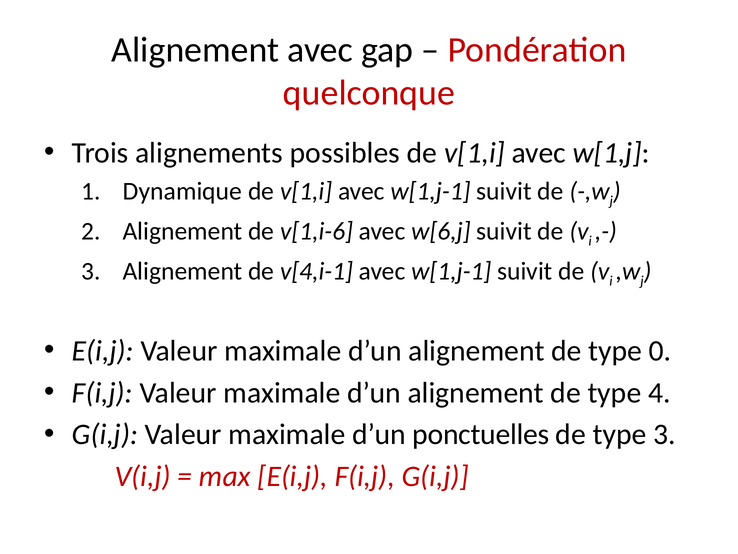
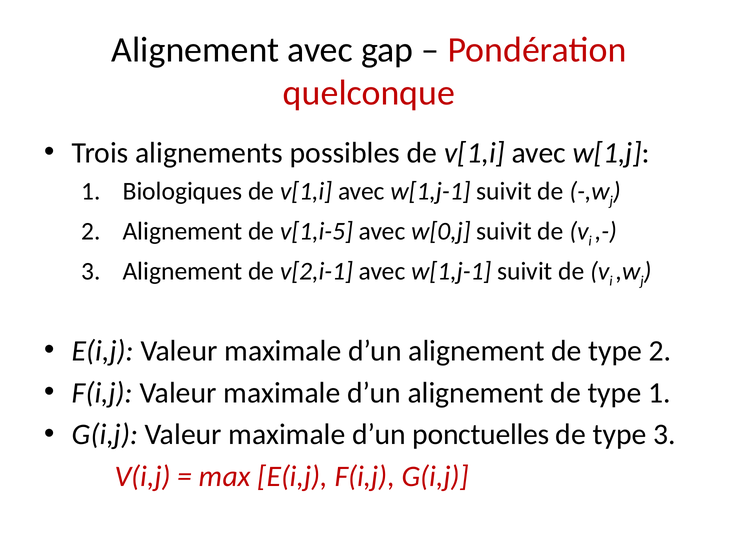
Dynamique: Dynamique -> Biologiques
v[1,i-6: v[1,i-6 -> v[1,i-5
w[6,j: w[6,j -> w[0,j
v[4,i-1: v[4,i-1 -> v[2,i-1
type 0: 0 -> 2
type 4: 4 -> 1
